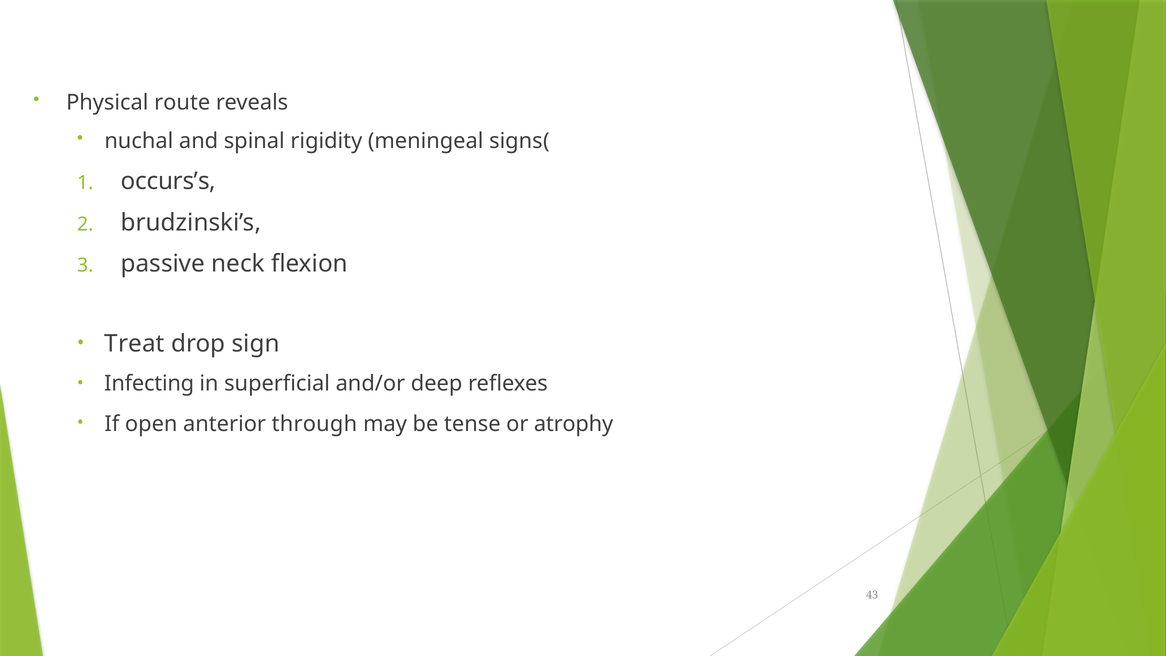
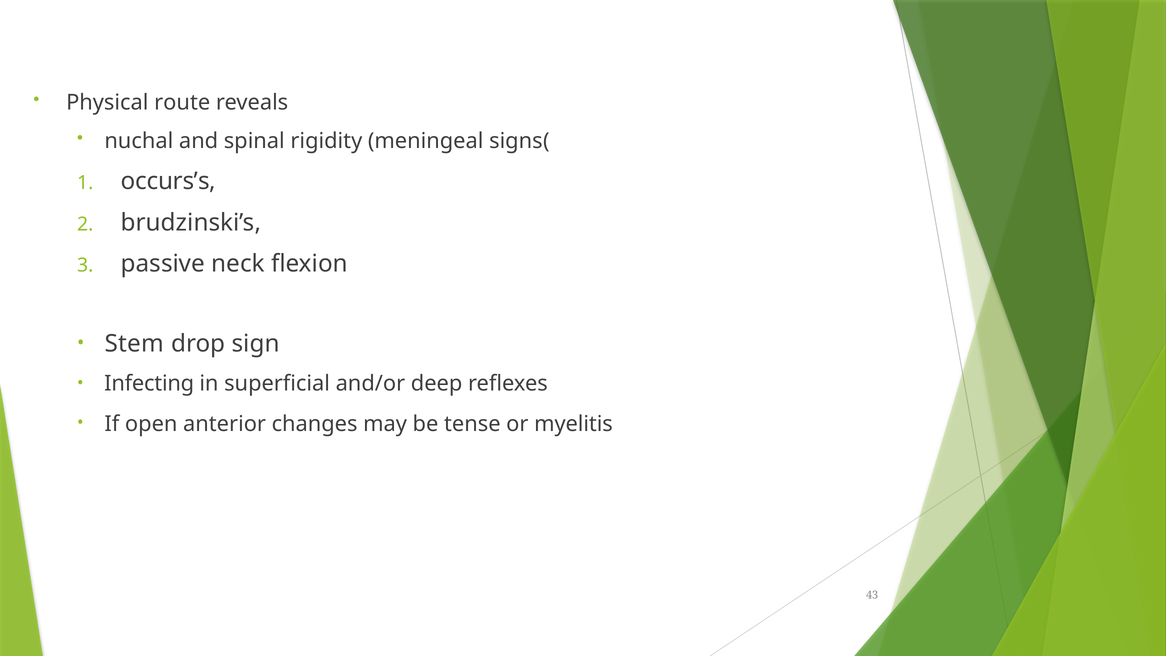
Treat: Treat -> Stem
through: through -> changes
atrophy: atrophy -> myelitis
